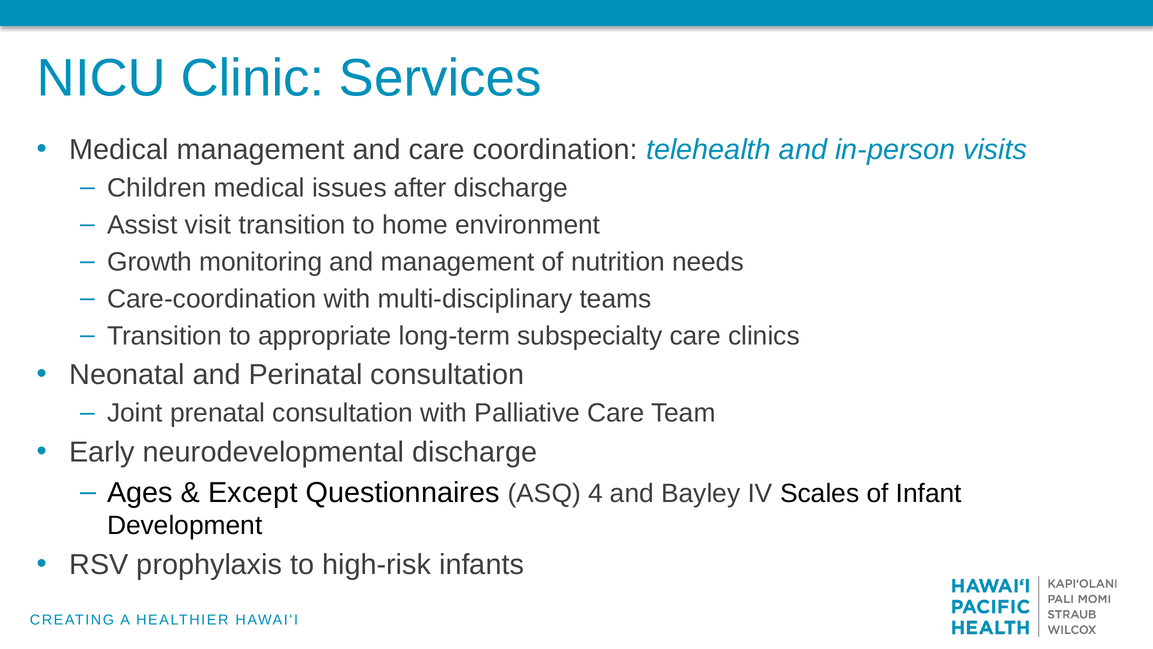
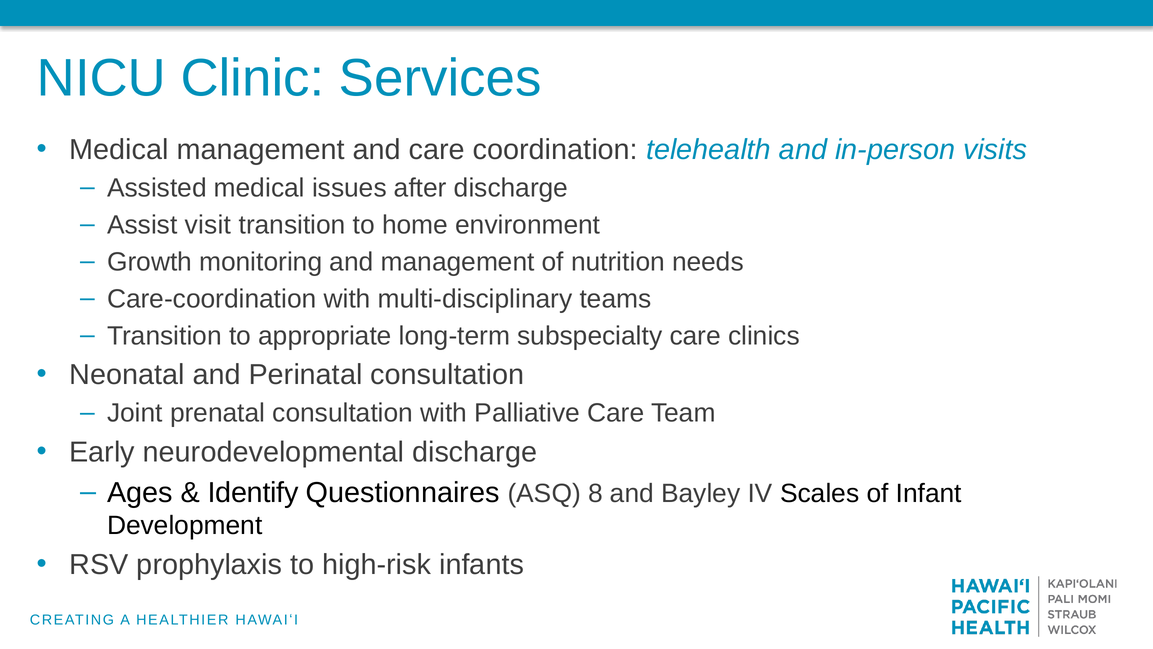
Children: Children -> Assisted
Except: Except -> Identify
4: 4 -> 8
